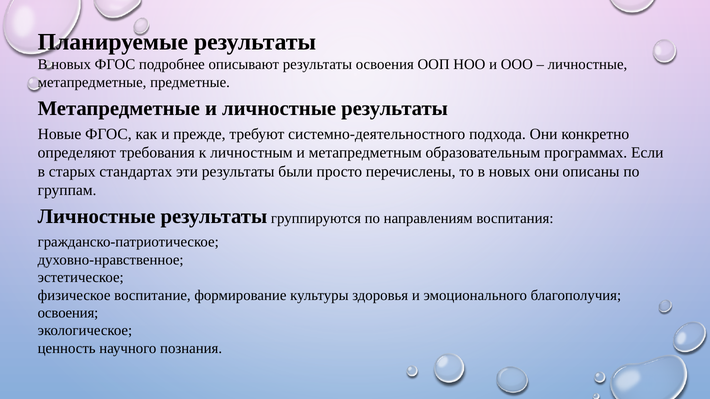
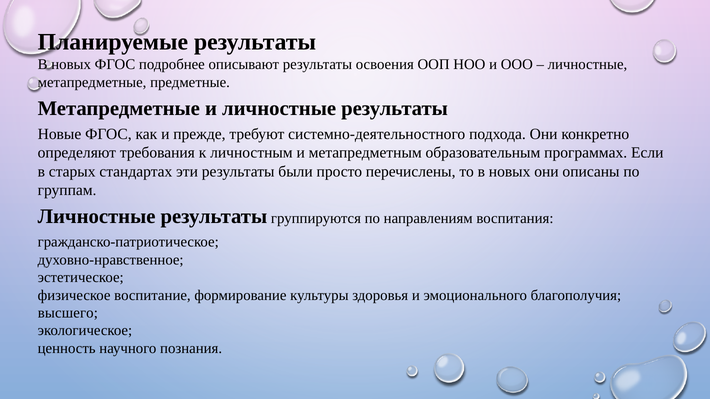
освоения at (68, 313): освоения -> высшего
